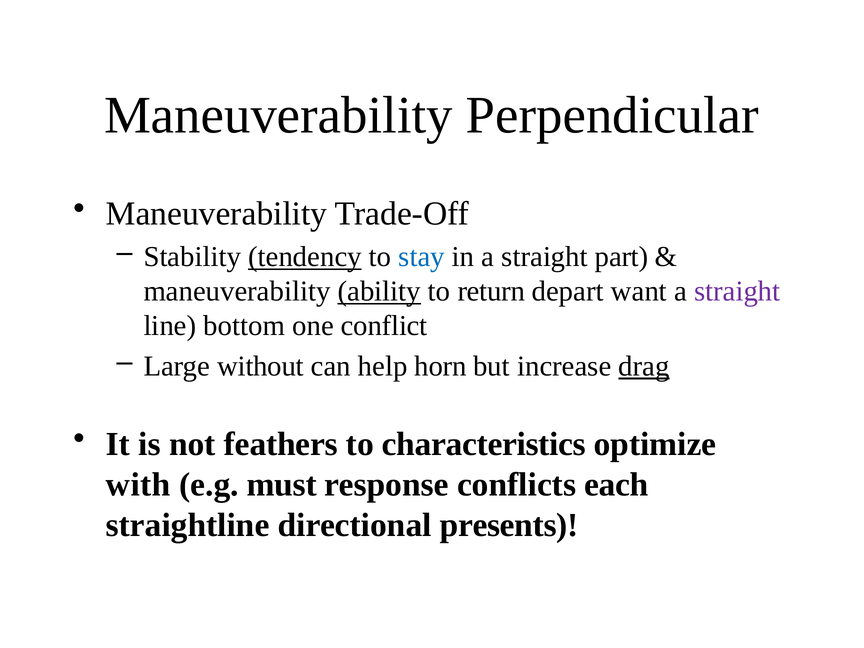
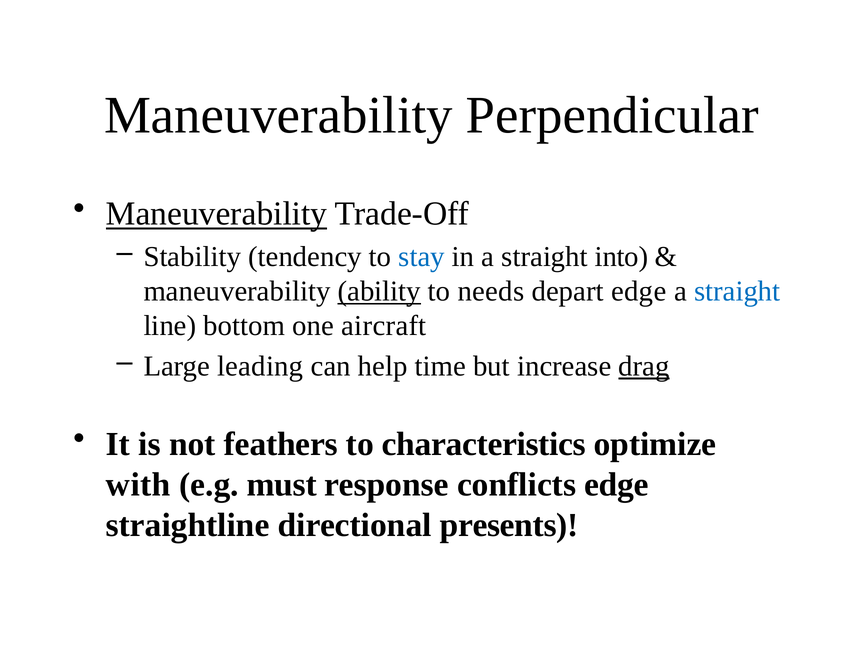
Maneuverability at (216, 214) underline: none -> present
tendency underline: present -> none
part: part -> into
return: return -> needs
depart want: want -> edge
straight at (737, 291) colour: purple -> blue
conflict: conflict -> aircraft
without: without -> leading
horn: horn -> time
conflicts each: each -> edge
